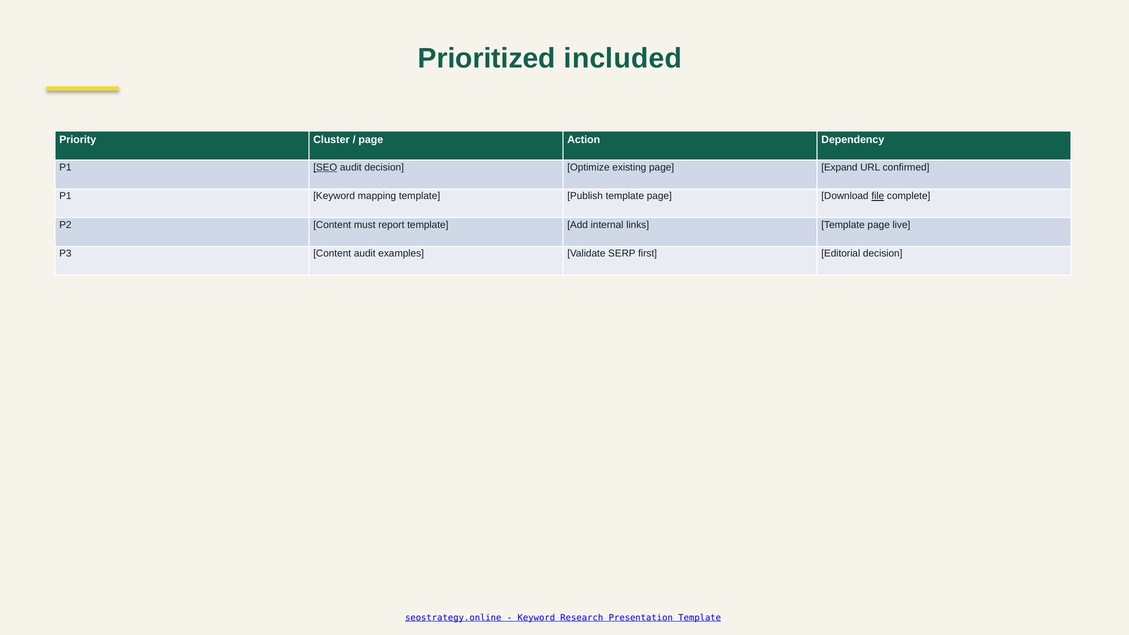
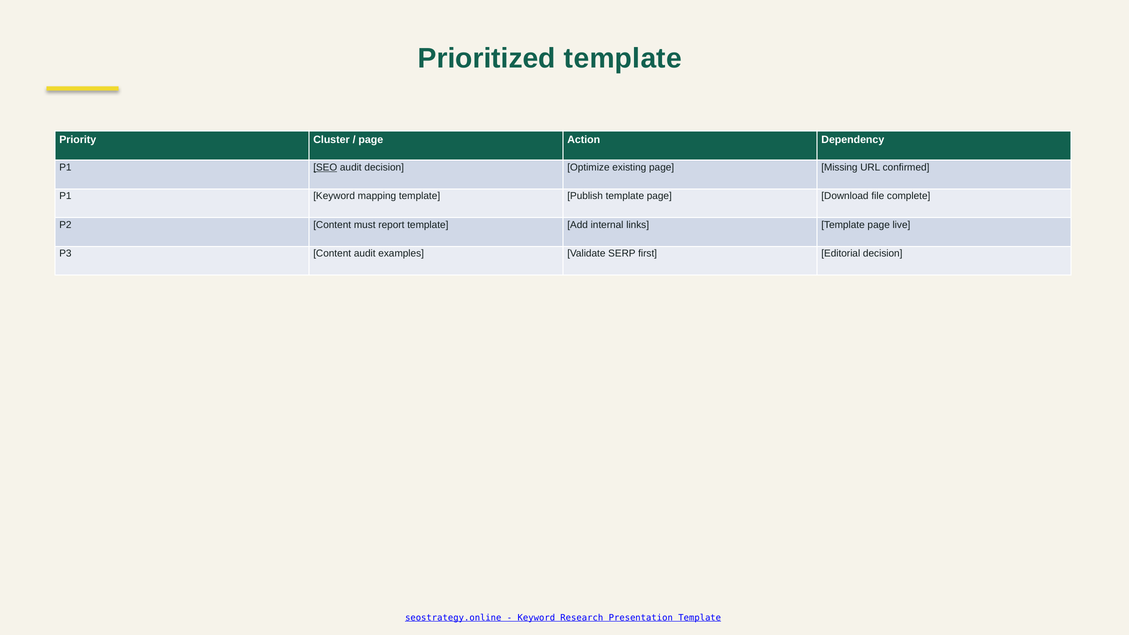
Prioritized included: included -> template
Expand: Expand -> Missing
file underline: present -> none
